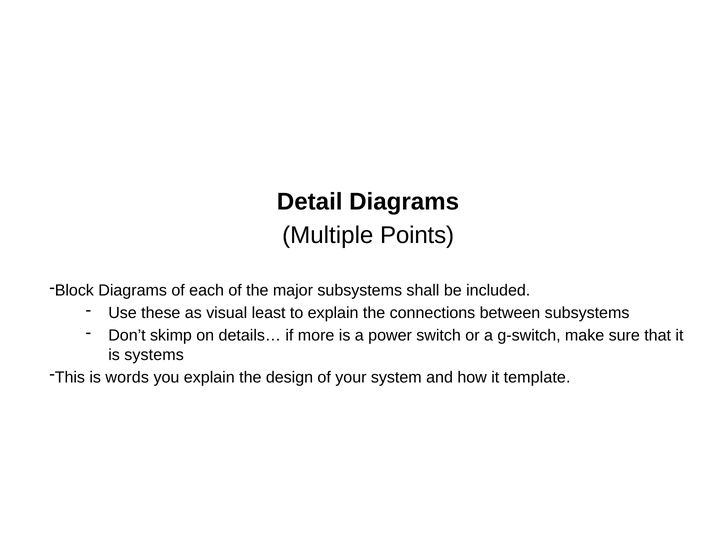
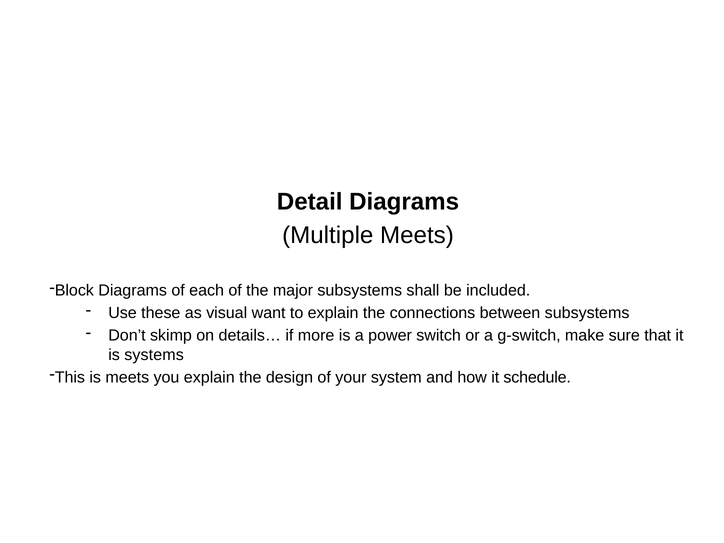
Multiple Points: Points -> Meets
least: least -> want
is words: words -> meets
template: template -> schedule
